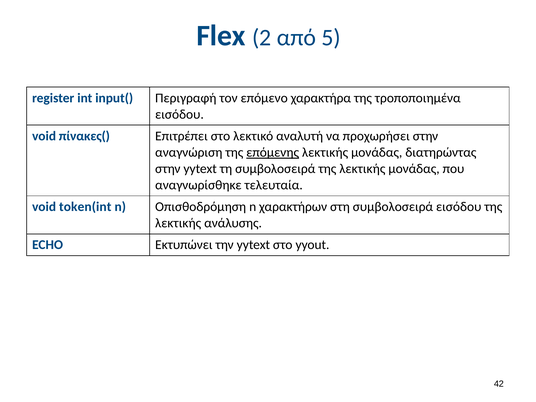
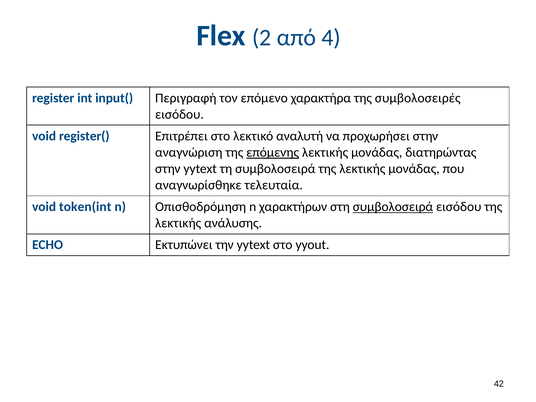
5: 5 -> 4
τροποποιημένα: τροποποιημένα -> συμβολοσειρές
πίνακες(: πίνακες( -> register(
συμβολοσειρά at (393, 207) underline: none -> present
